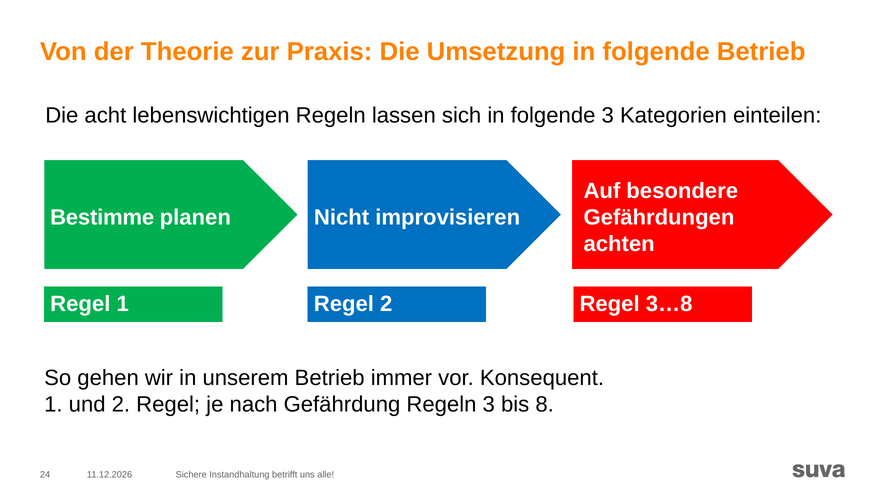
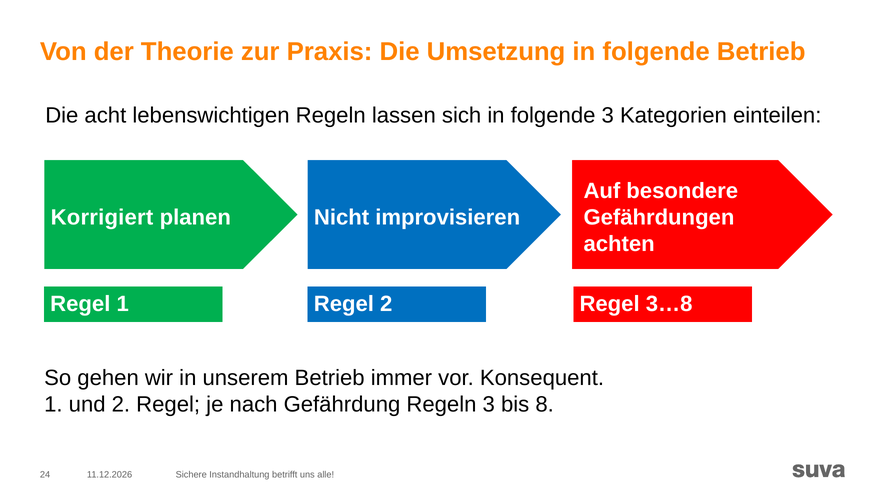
Bestimme: Bestimme -> Korrigiert
